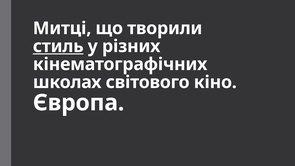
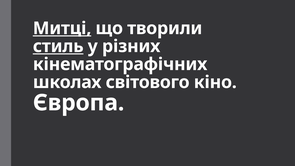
Митці underline: none -> present
